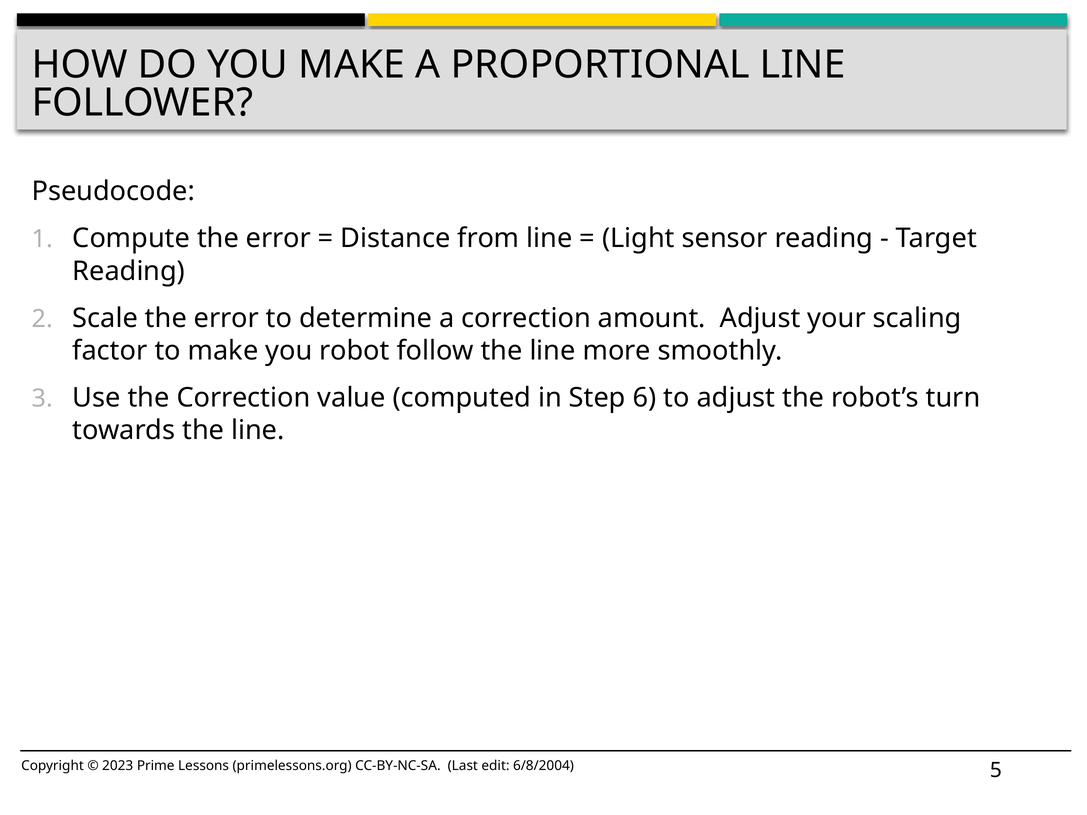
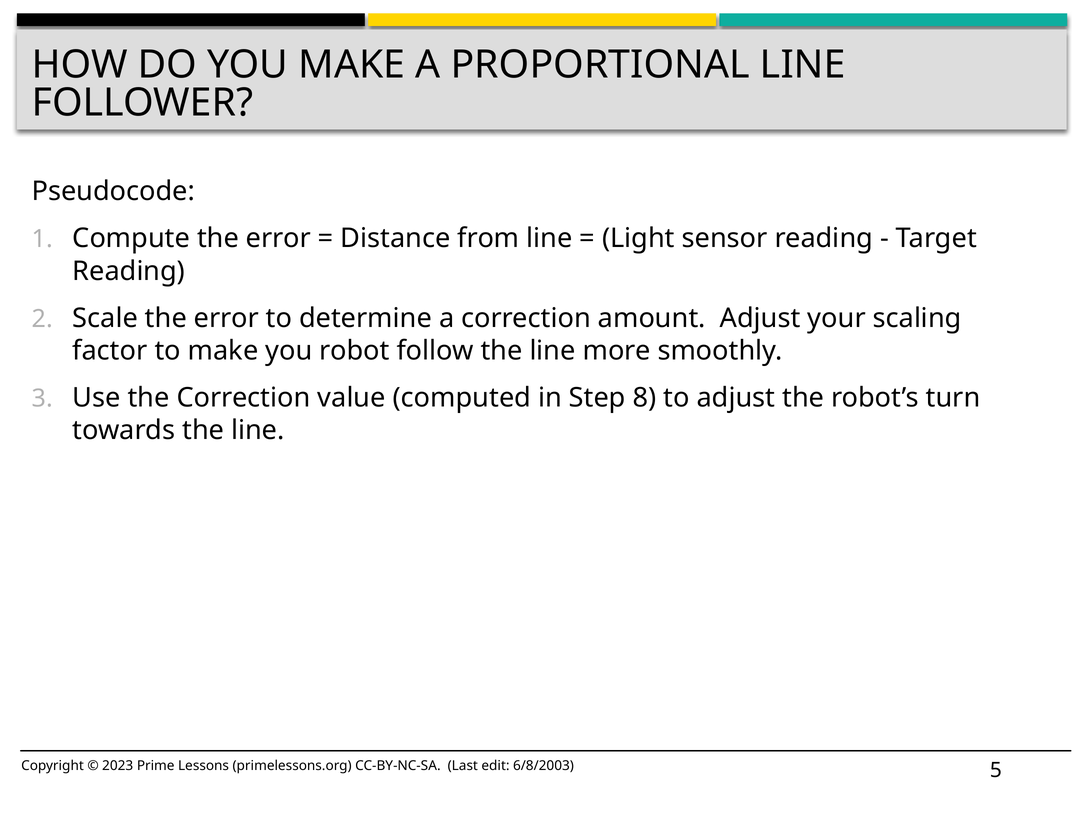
6: 6 -> 8
6/8/2004: 6/8/2004 -> 6/8/2003
